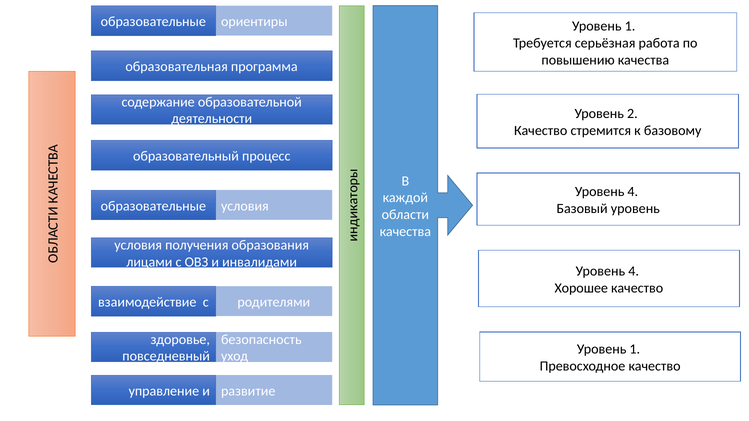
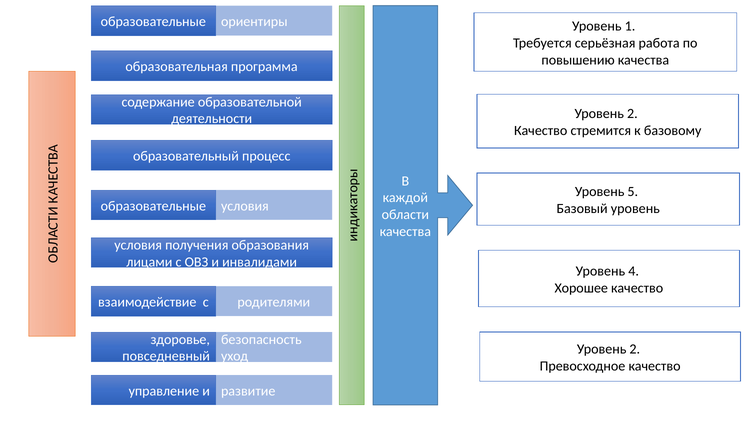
4 at (633, 192): 4 -> 5
1 at (635, 349): 1 -> 2
